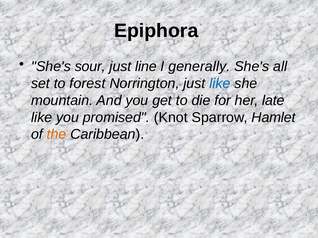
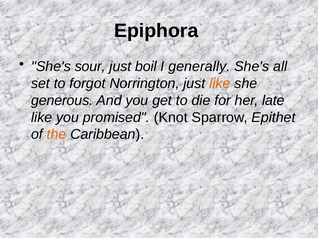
line: line -> boil
forest: forest -> forgot
like at (220, 84) colour: blue -> orange
mountain: mountain -> generous
Hamlet: Hamlet -> Epithet
